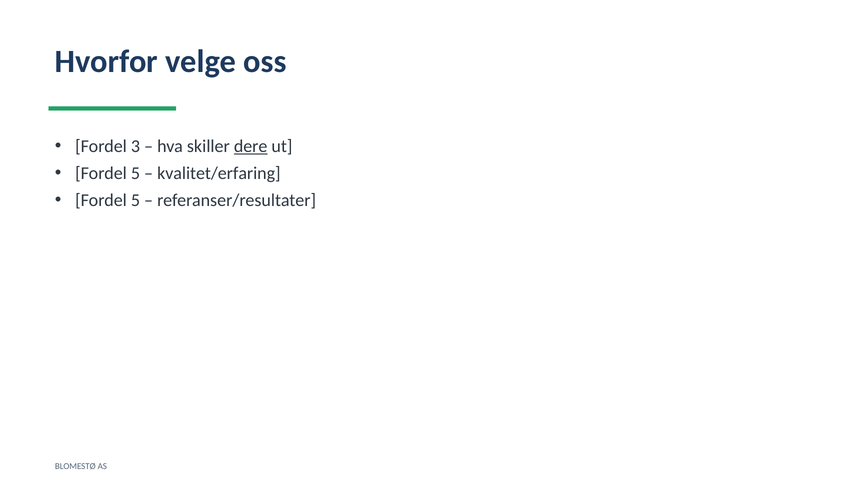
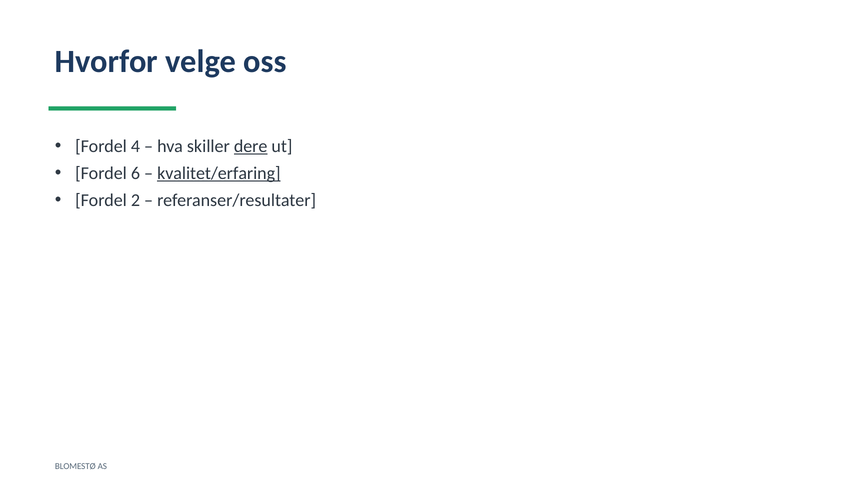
3: 3 -> 4
5 at (135, 173): 5 -> 6
kvalitet/erfaring underline: none -> present
5 at (135, 200): 5 -> 2
